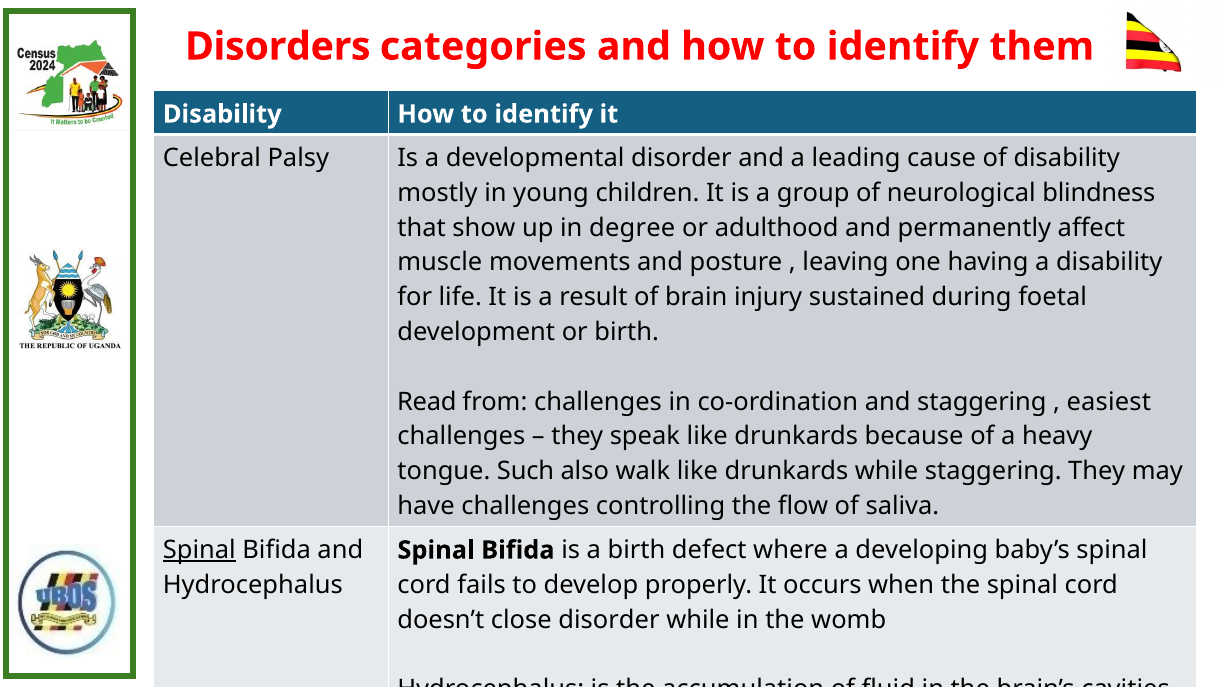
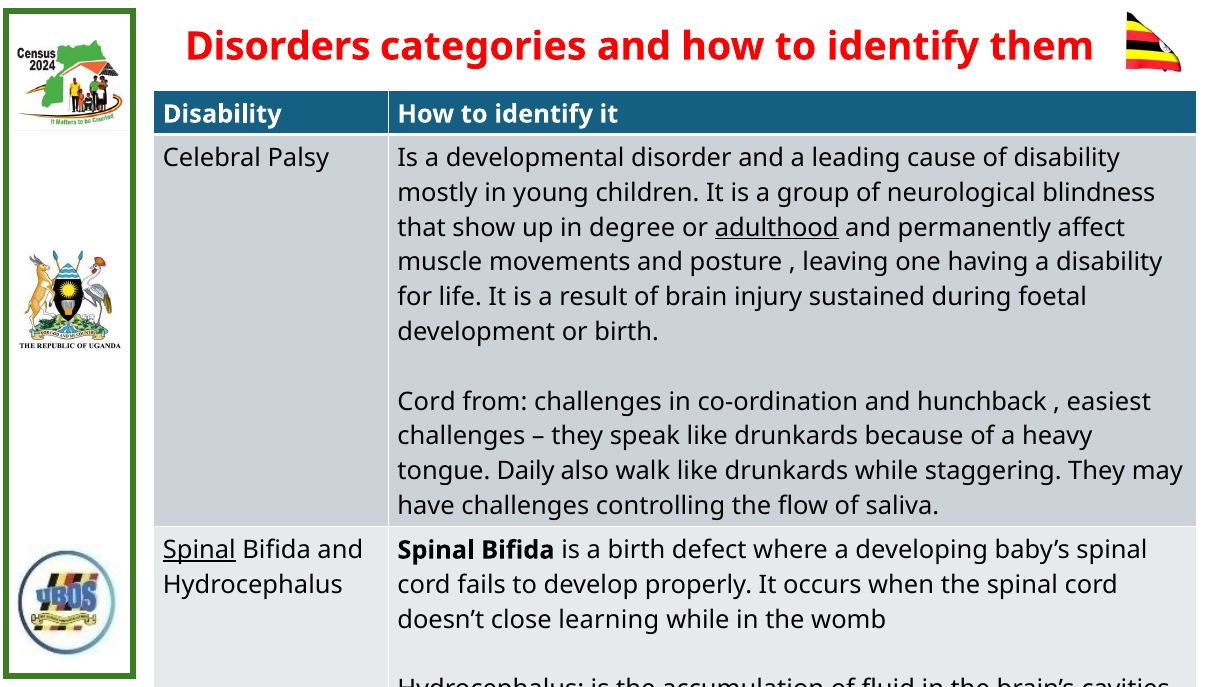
adulthood underline: none -> present
Read at (427, 402): Read -> Cord
and staggering: staggering -> hunchback
Such: Such -> Daily
close disorder: disorder -> learning
